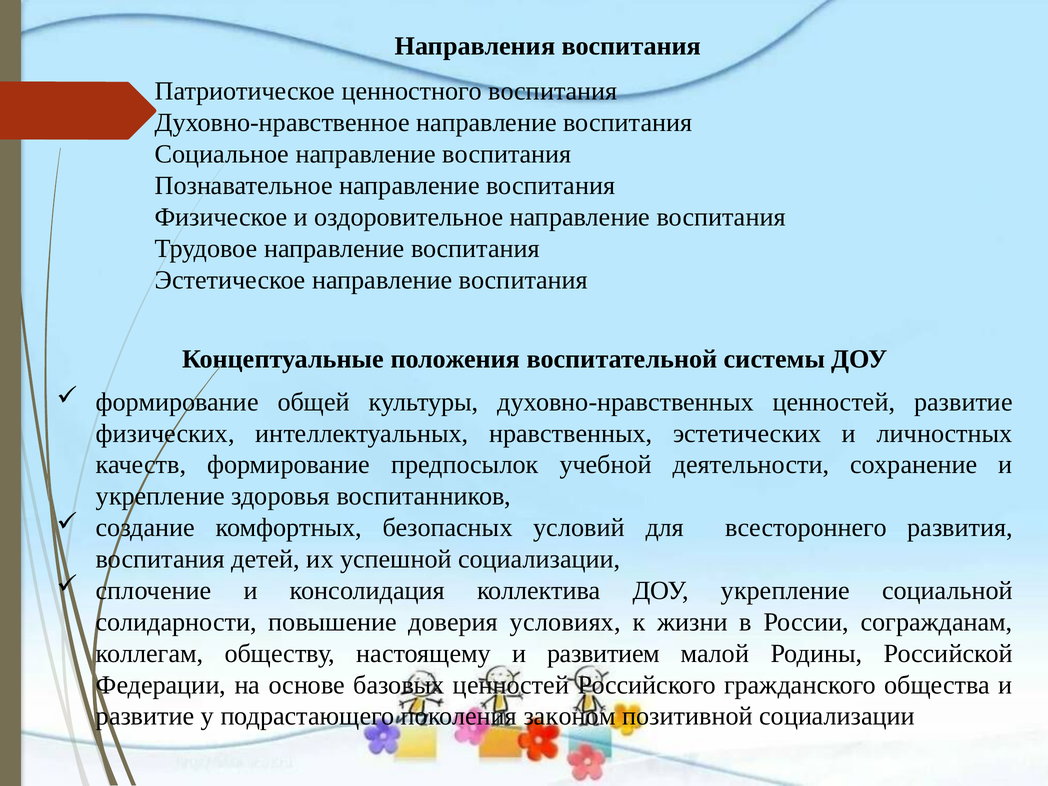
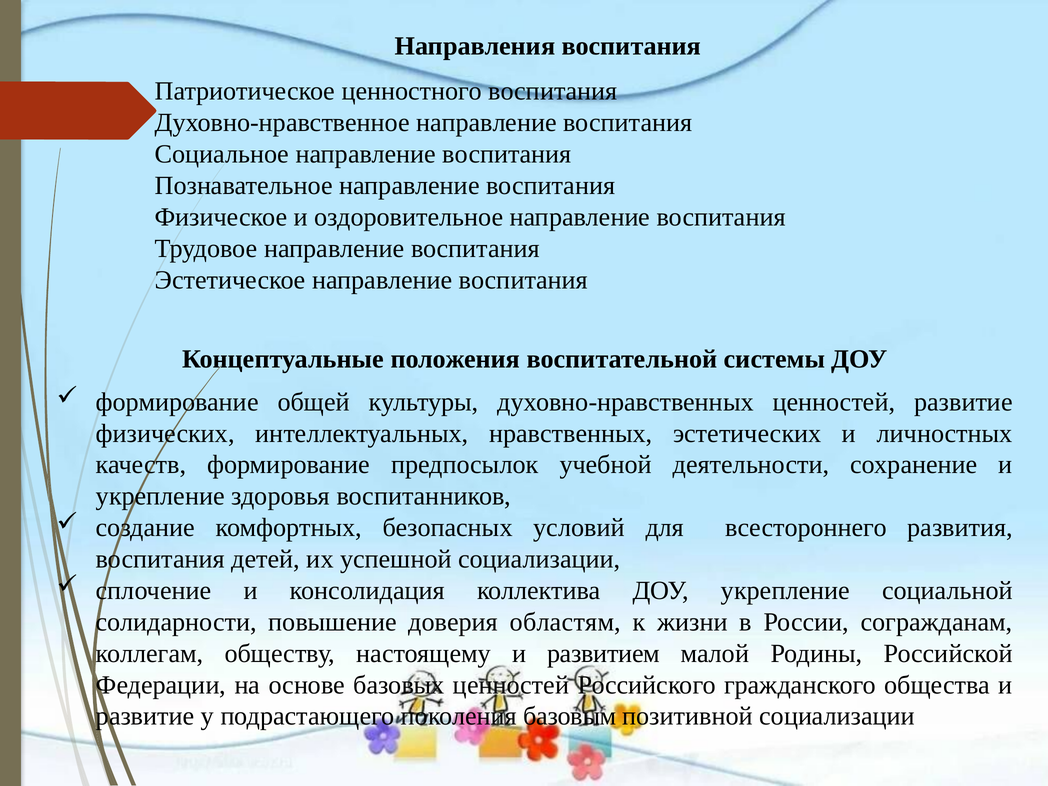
условиях: условиях -> областям
законом: законом -> базовым
